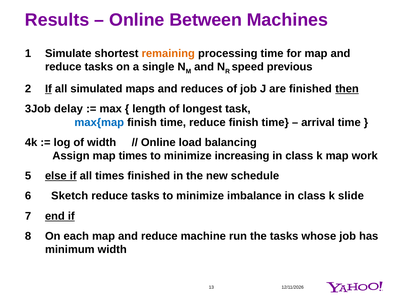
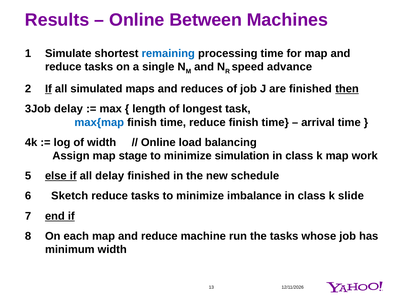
remaining colour: orange -> blue
previous: previous -> advance
map times: times -> stage
increasing: increasing -> simulation
all times: times -> delay
